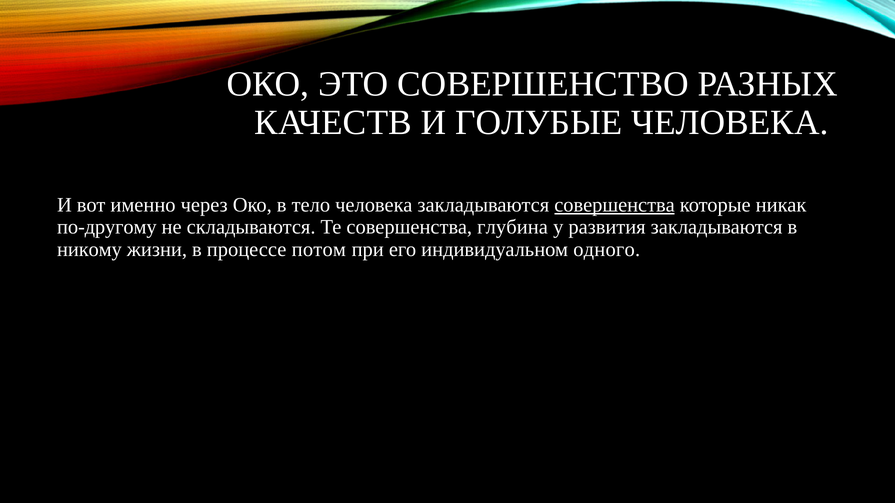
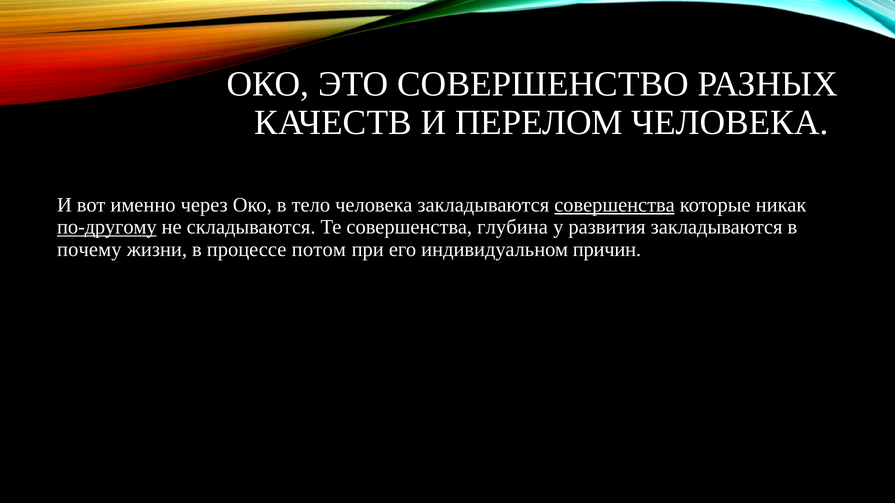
ГОЛУБЫЕ: ГОЛУБЫЕ -> ПЕРЕЛОМ
по-другому underline: none -> present
никому: никому -> почему
одного: одного -> причин
